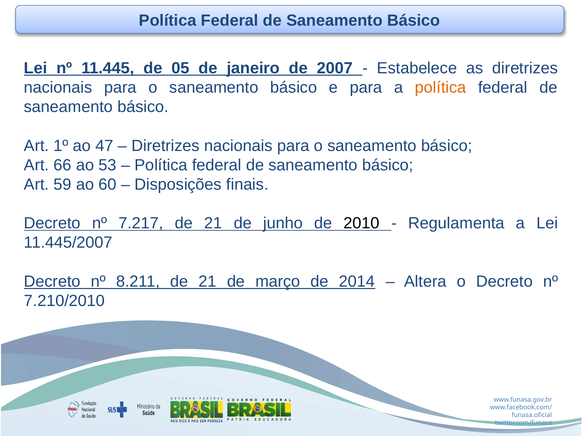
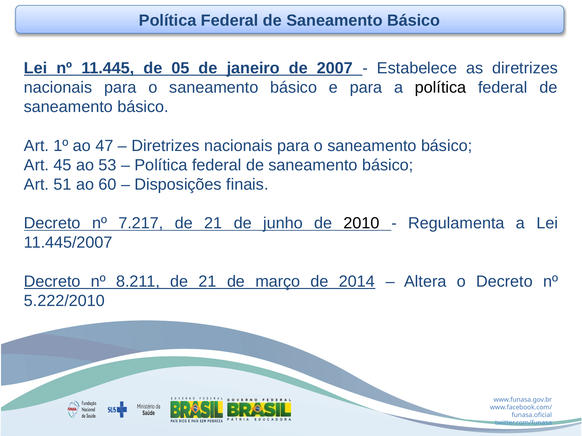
política at (441, 88) colour: orange -> black
66: 66 -> 45
59: 59 -> 51
7.210/2010: 7.210/2010 -> 5.222/2010
